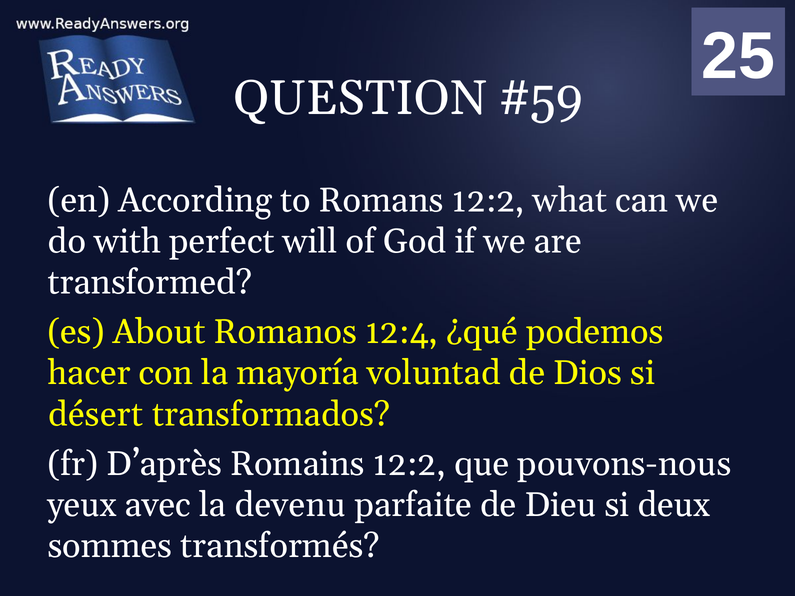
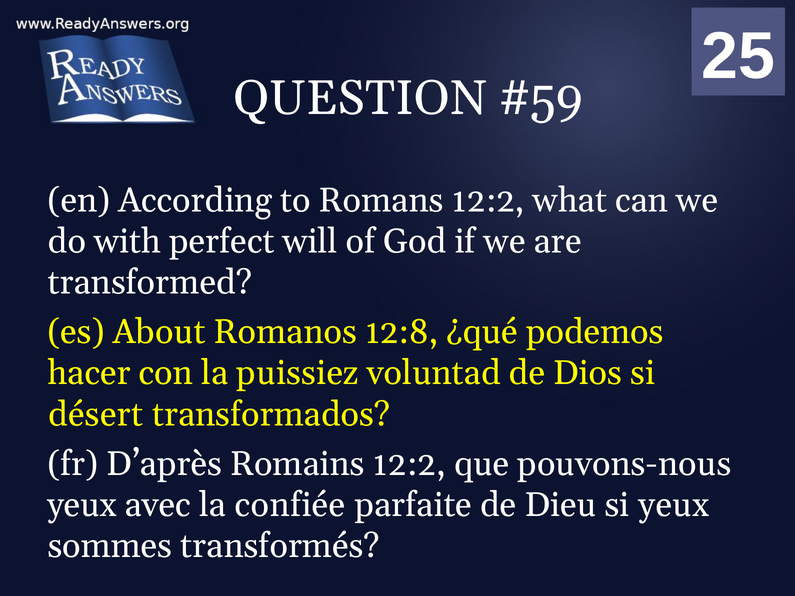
12:4: 12:4 -> 12:8
mayoría: mayoría -> puissiez
devenu: devenu -> confiée
si deux: deux -> yeux
